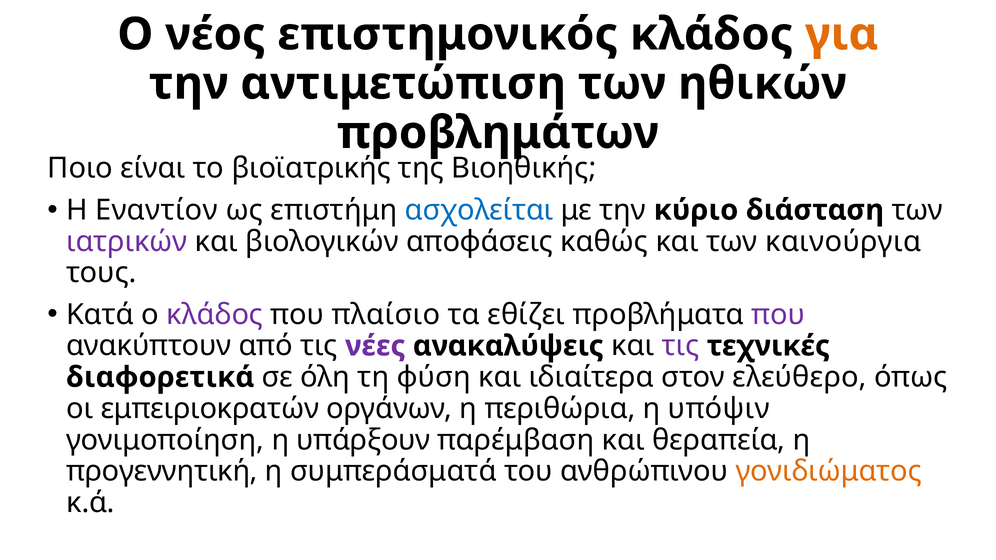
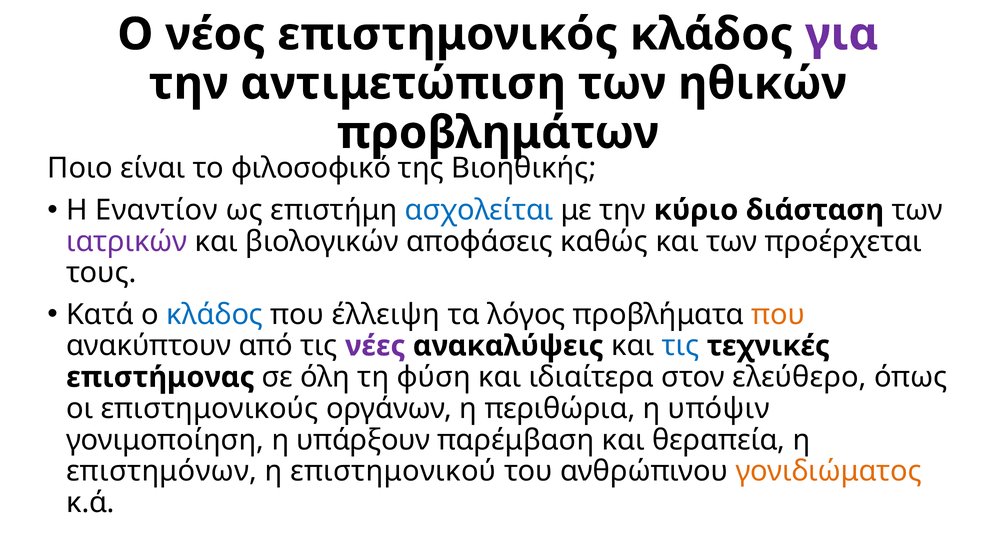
για colour: orange -> purple
βιοϊατρικής: βιοϊατρικής -> φιλοσοφικό
καινούργια: καινούργια -> προέρχεται
κλάδος at (215, 315) colour: purple -> blue
πλαίσιο: πλαίσιο -> έλλειψη
εθίζει: εθίζει -> λόγος
που at (778, 315) colour: purple -> orange
τις at (681, 346) colour: purple -> blue
διαφορετικά: διαφορετικά -> επιστήμονας
εμπειριοκρατών: εμπειριοκρατών -> επιστημονικούς
προγεννητική: προγεννητική -> επιστημόνων
συμπεράσματά: συμπεράσματά -> επιστημονικού
